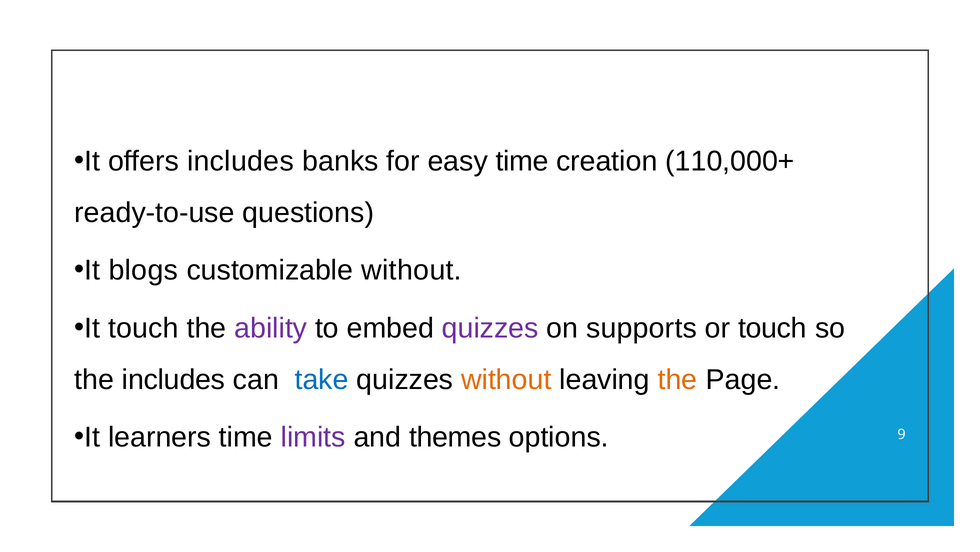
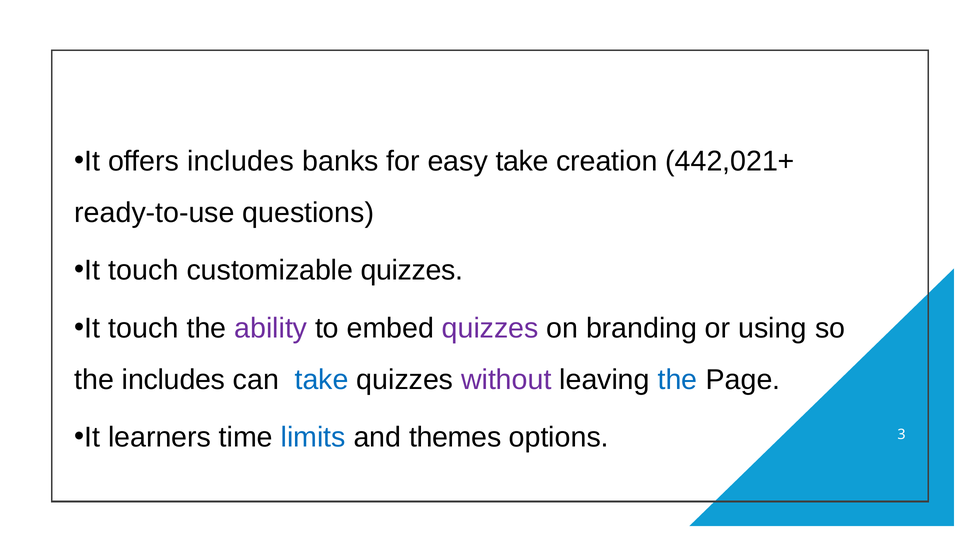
easy time: time -> take
110,000+: 110,000+ -> 442,021+
blogs at (143, 270): blogs -> touch
customizable without: without -> quizzes
supports: supports -> branding
or touch: touch -> using
without at (506, 379) colour: orange -> purple
the at (677, 379) colour: orange -> blue
limits colour: purple -> blue
9: 9 -> 3
